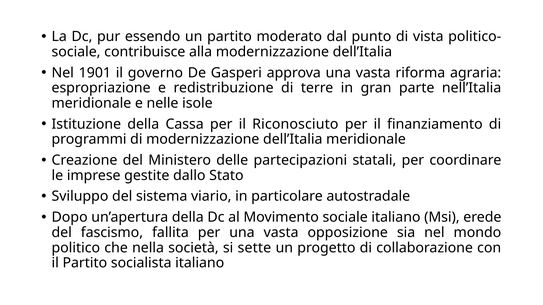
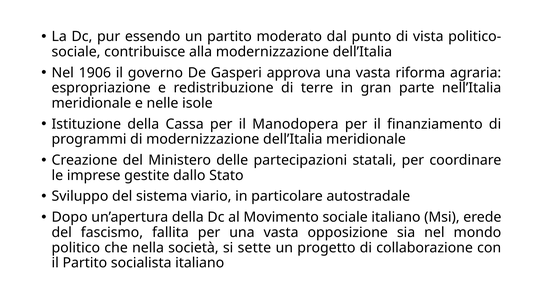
1901: 1901 -> 1906
Riconosciuto: Riconosciuto -> Manodopera
